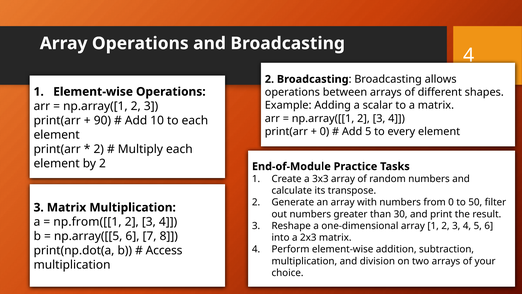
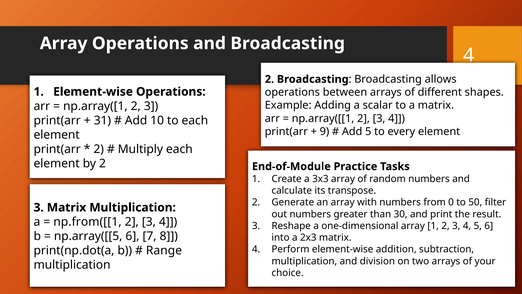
90: 90 -> 31
0 at (324, 131): 0 -> 9
Access: Access -> Range
